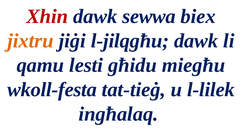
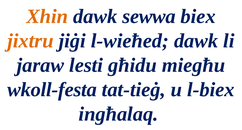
Xhin colour: red -> orange
l-jilqgħu: l-jilqgħu -> l-wieħed
qamu: qamu -> jaraw
l-lilek: l-lilek -> l-biex
